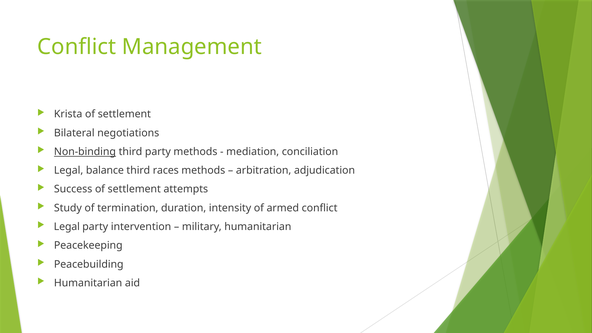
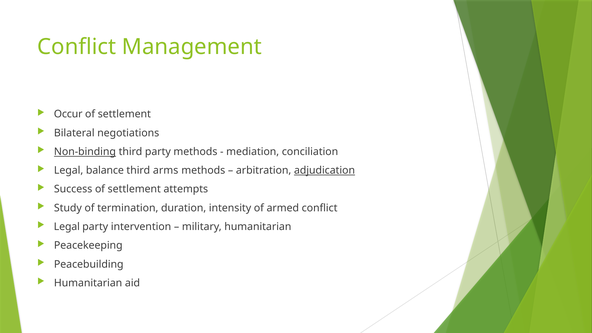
Krista: Krista -> Occur
races: races -> arms
adjudication underline: none -> present
